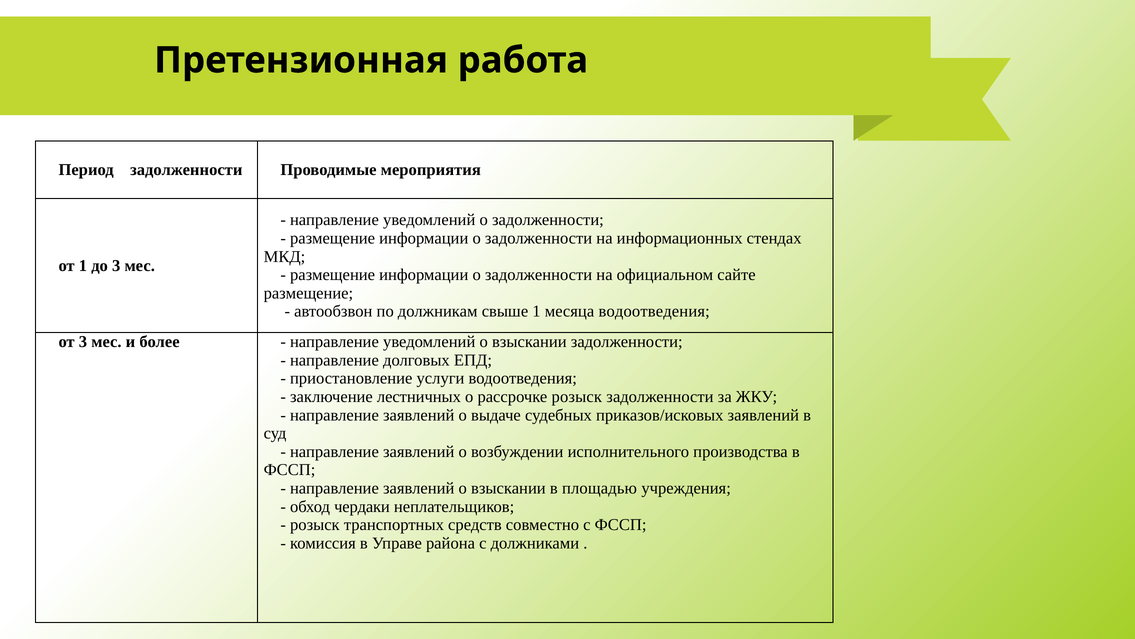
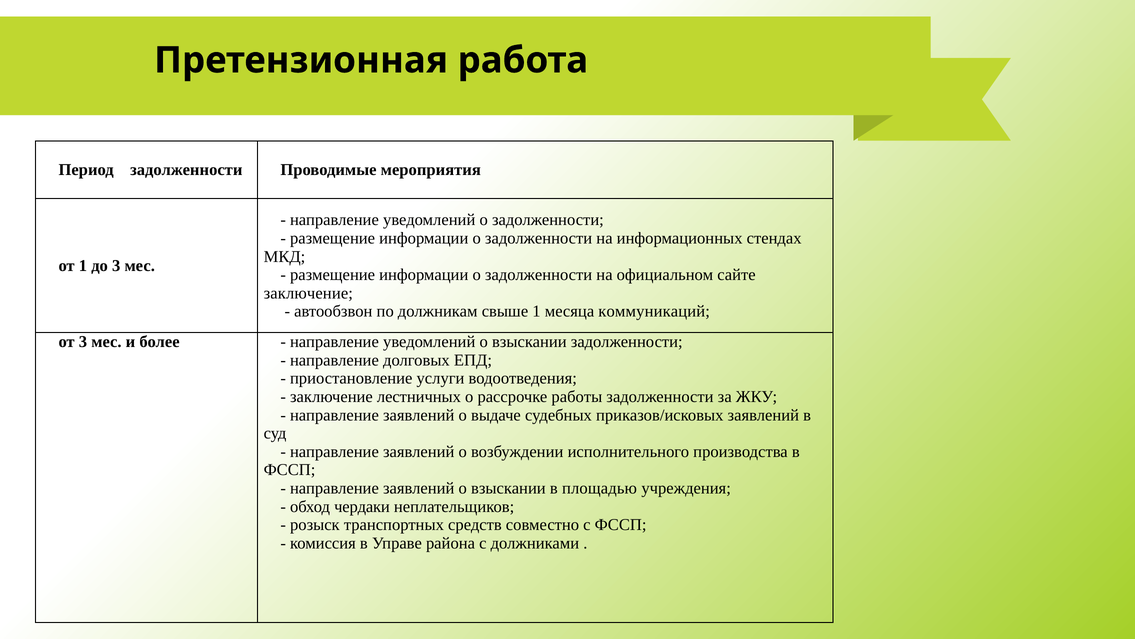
размещение at (308, 293): размещение -> заключение
месяца водоотведения: водоотведения -> коммуникаций
рассрочке розыск: розыск -> работы
